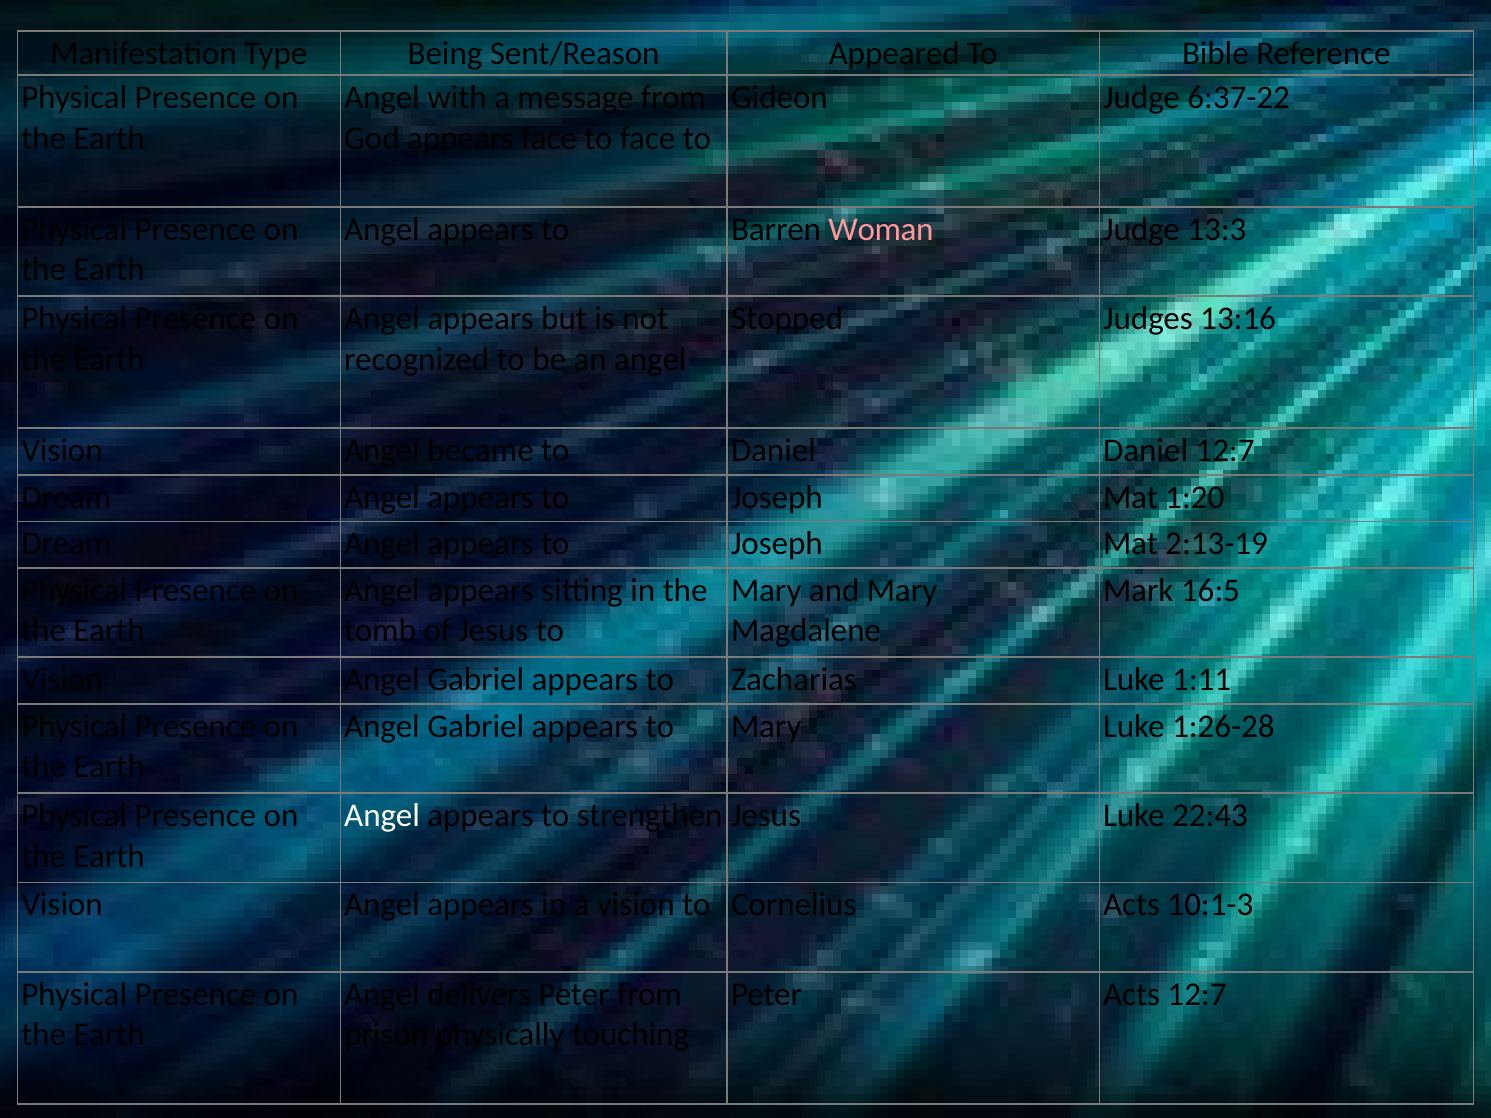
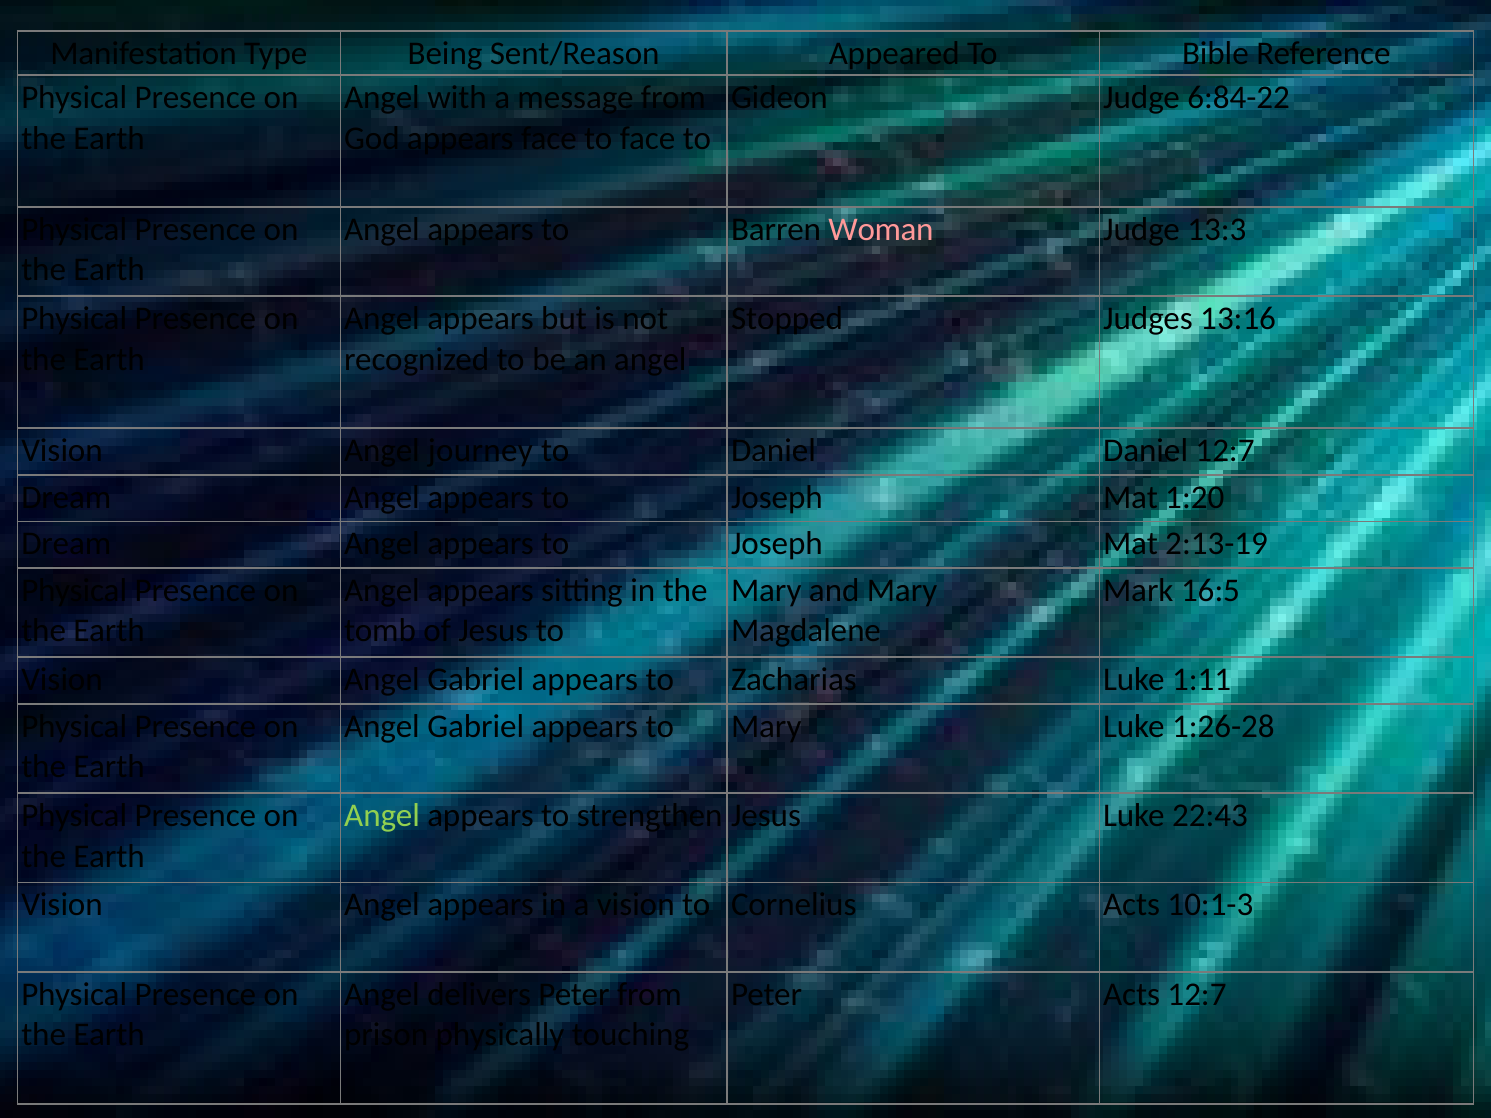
6:37-22: 6:37-22 -> 6:84-22
became: became -> journey
Angel at (382, 816) colour: white -> light green
